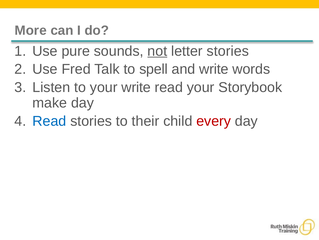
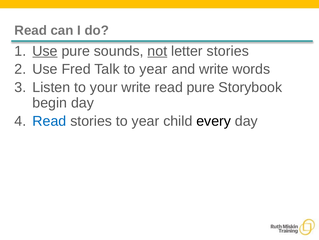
More at (31, 30): More -> Read
Use at (45, 51) underline: none -> present
Talk to spell: spell -> year
read your: your -> pure
make: make -> begin
stories to their: their -> year
every colour: red -> black
